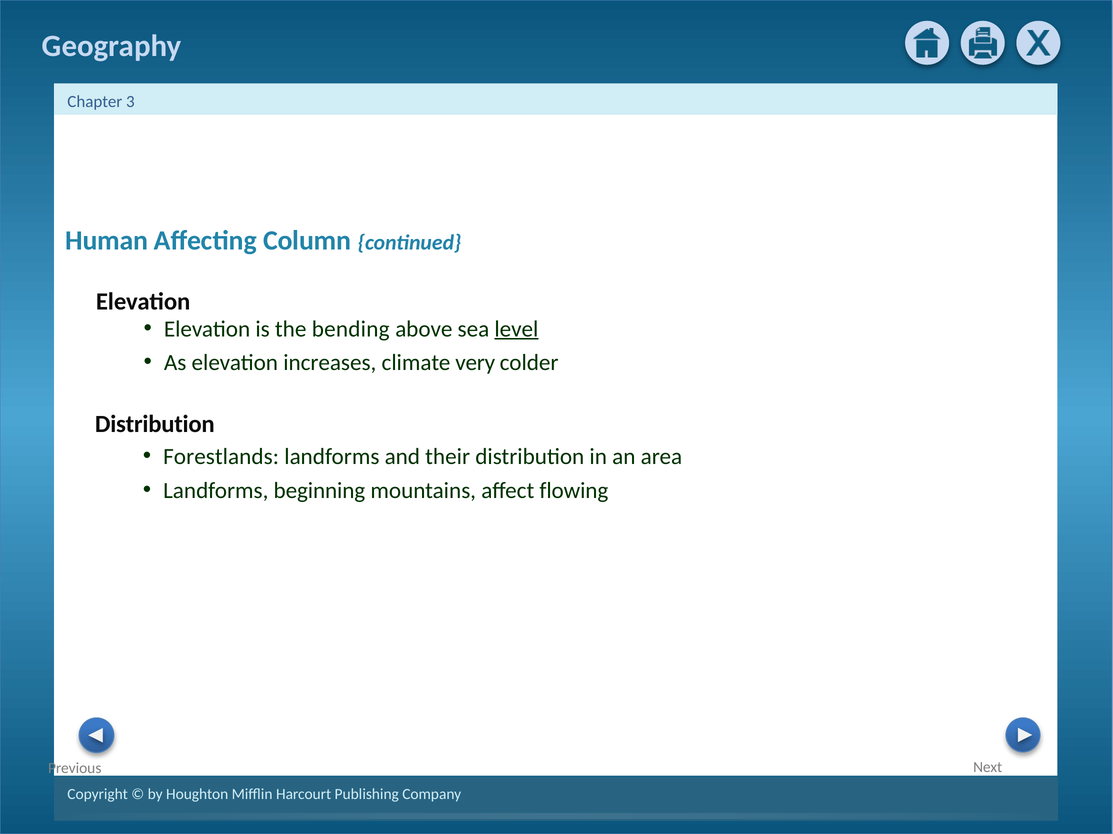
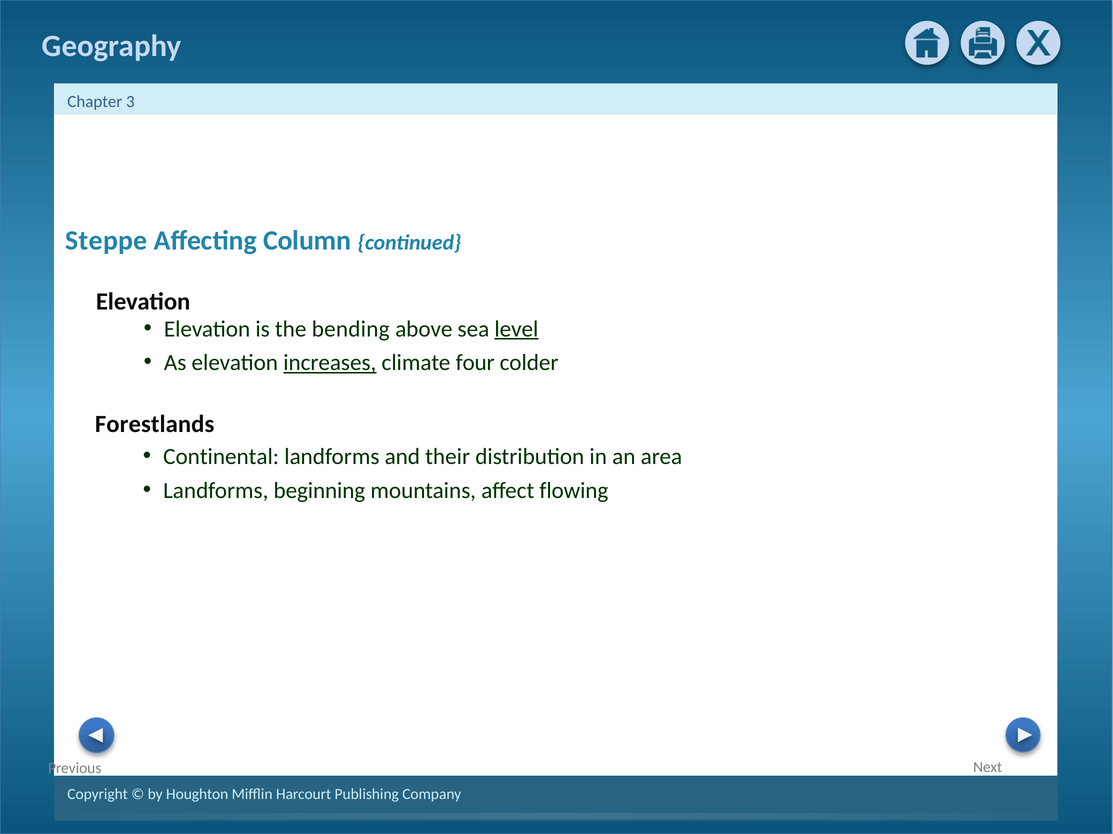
Human: Human -> Steppe
increases underline: none -> present
very: very -> four
Distribution at (155, 425): Distribution -> Forestlands
Forestlands: Forestlands -> Continental
